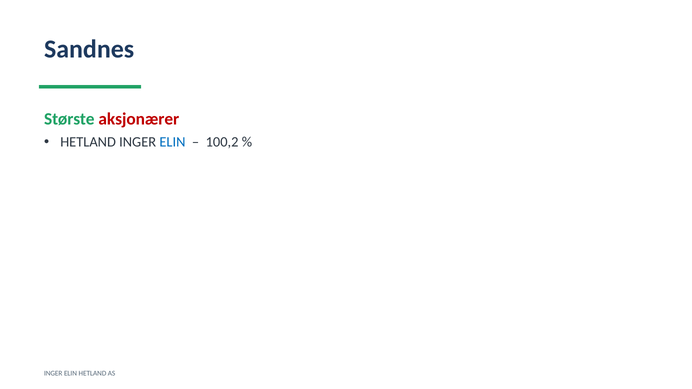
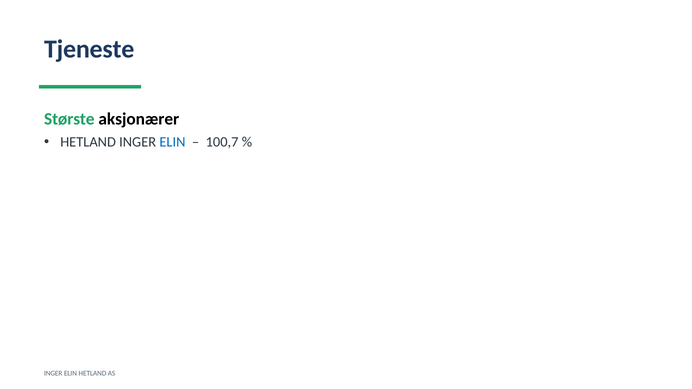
Sandnes: Sandnes -> Tjeneste
aksjonærer colour: red -> black
100,2: 100,2 -> 100,7
